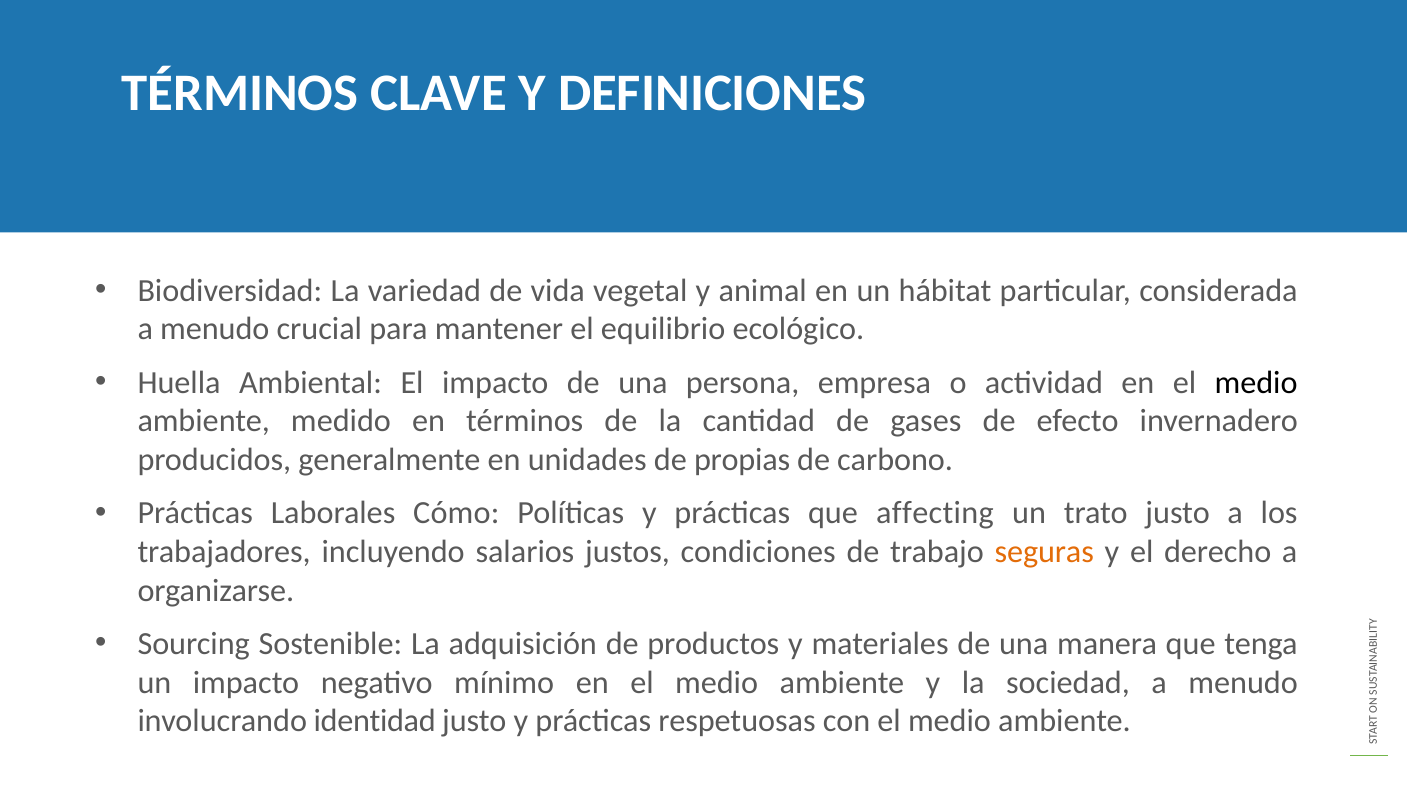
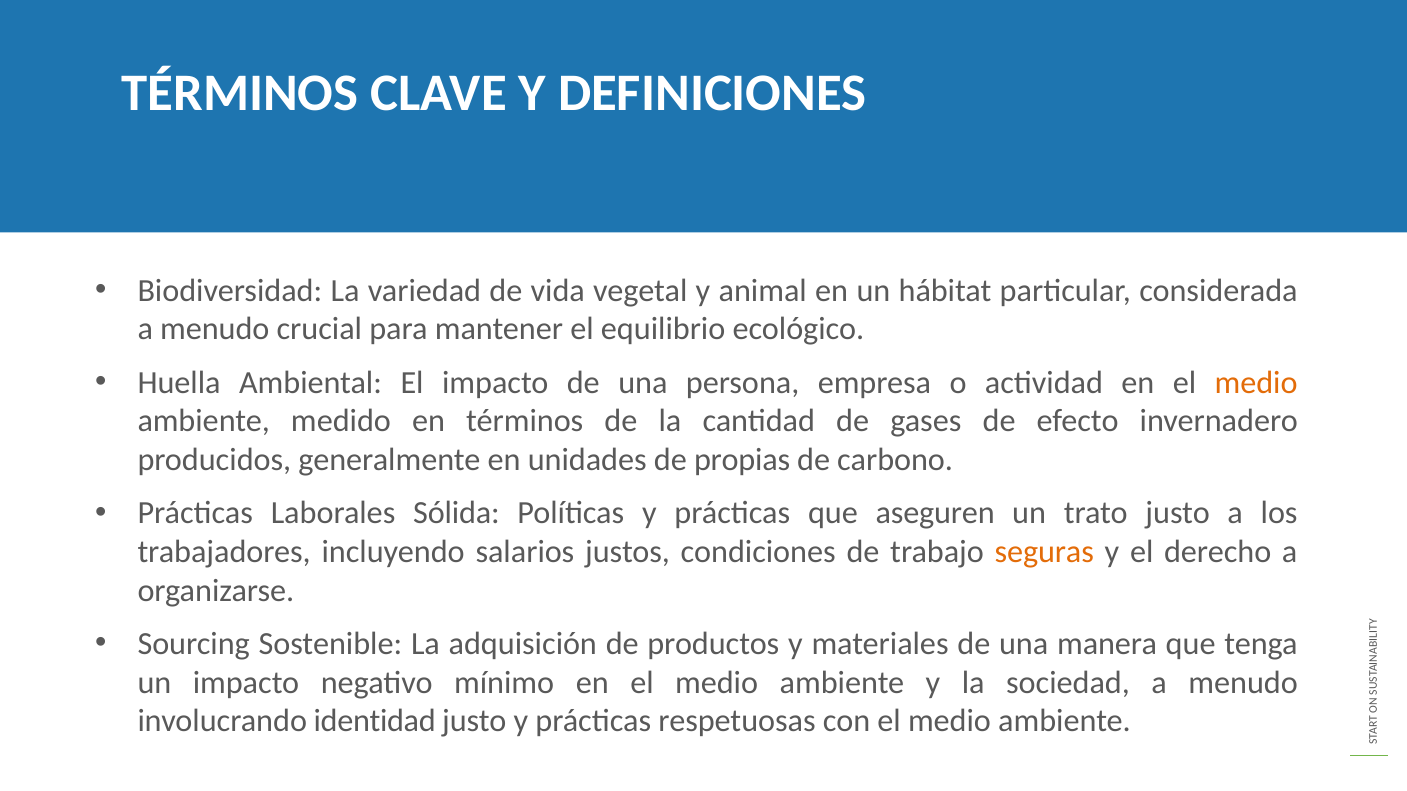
medio at (1256, 383) colour: black -> orange
Cómo: Cómo -> Sólida
affecting: affecting -> aseguren
